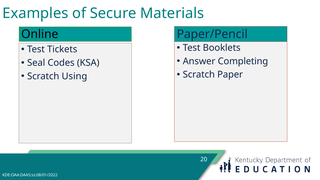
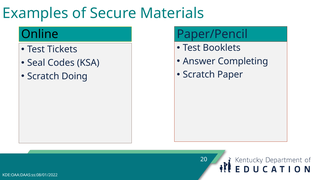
Using: Using -> Doing
